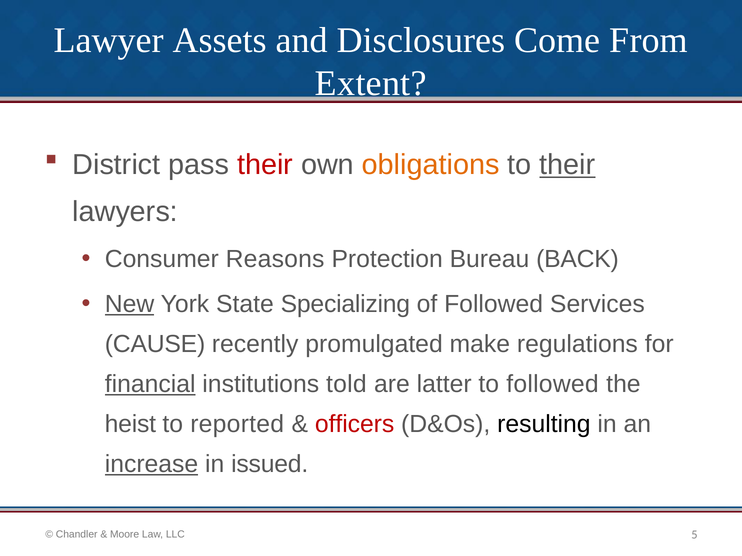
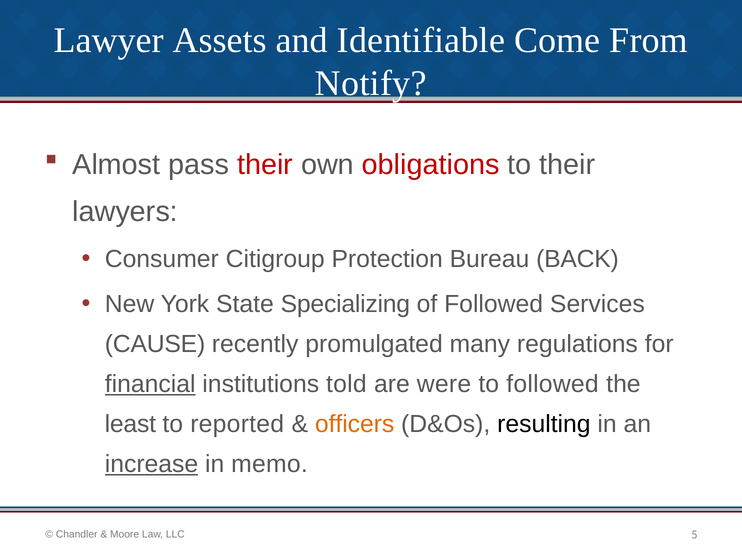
Disclosures: Disclosures -> Identifiable
Extent: Extent -> Notify
District: District -> Almost
obligations colour: orange -> red
their at (567, 165) underline: present -> none
Reasons: Reasons -> Citigroup
New underline: present -> none
make: make -> many
latter: latter -> were
heist: heist -> least
officers colour: red -> orange
issued: issued -> memo
